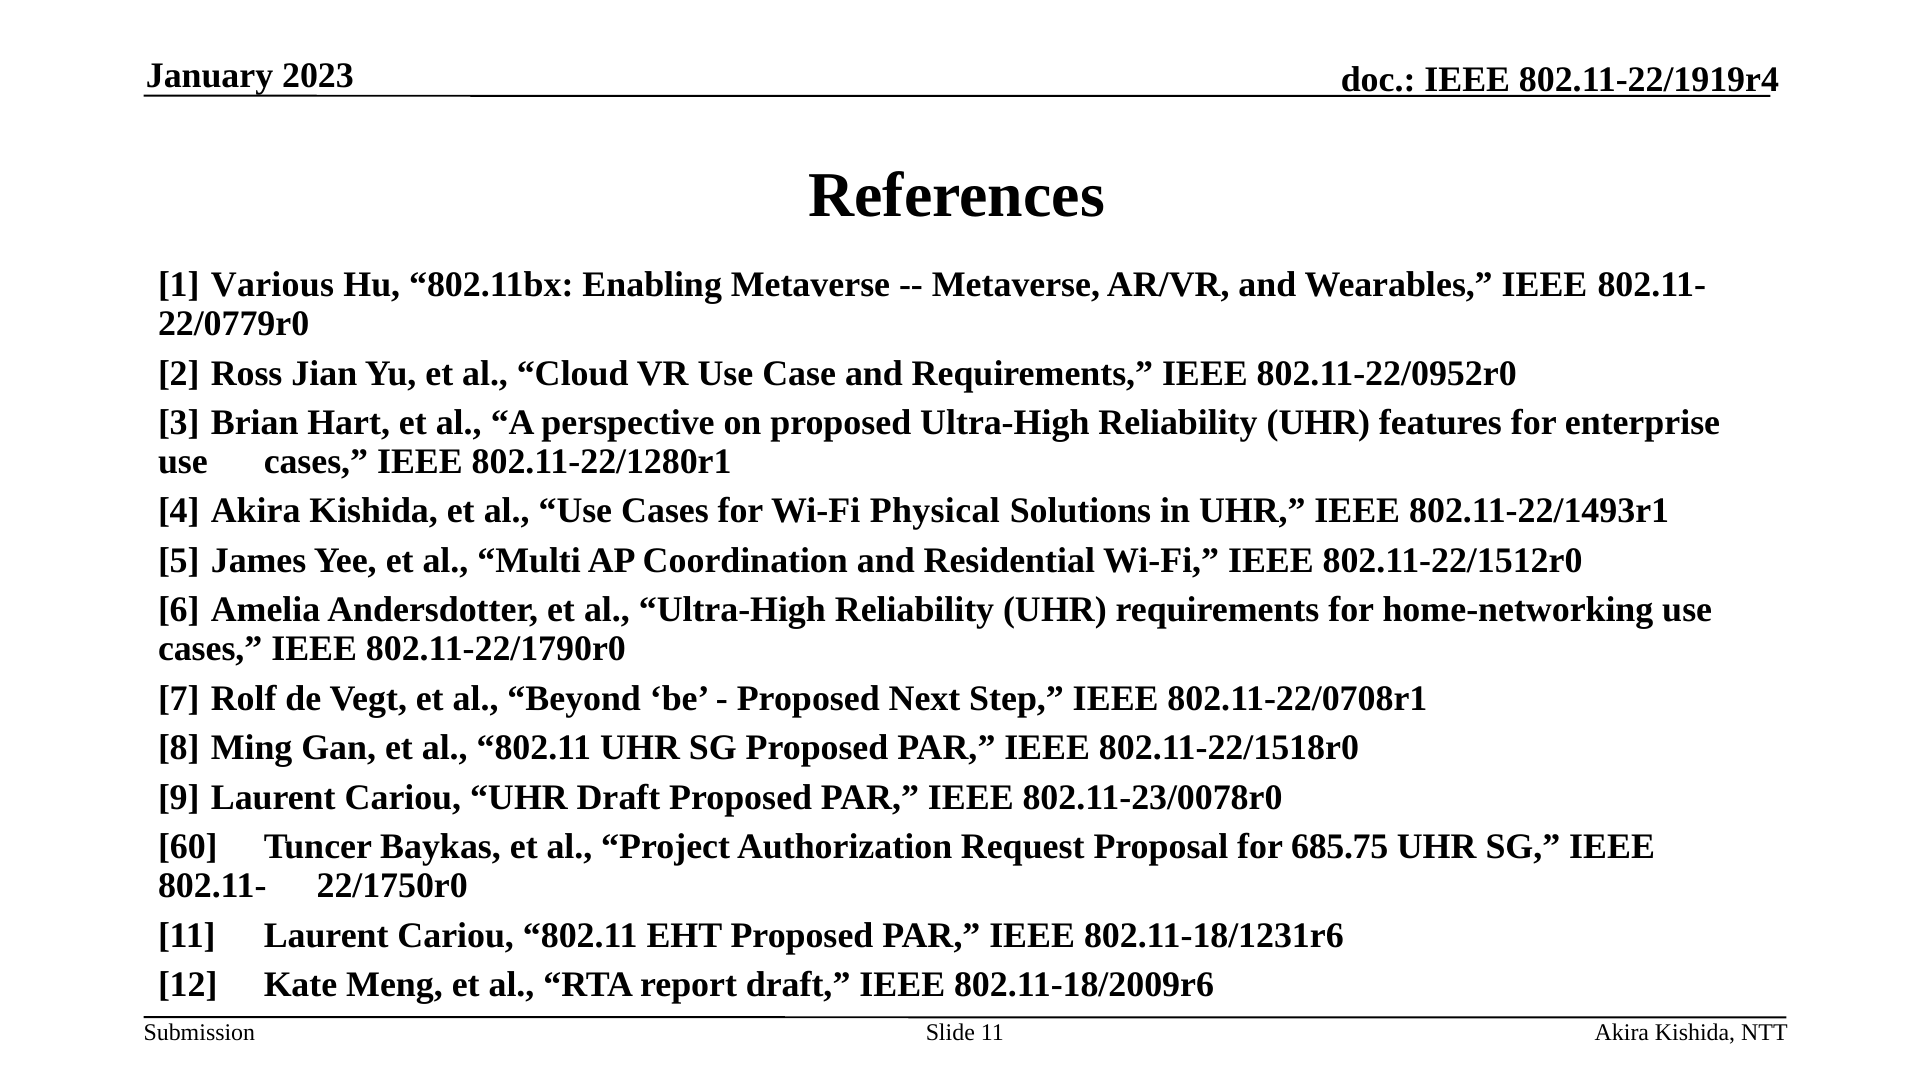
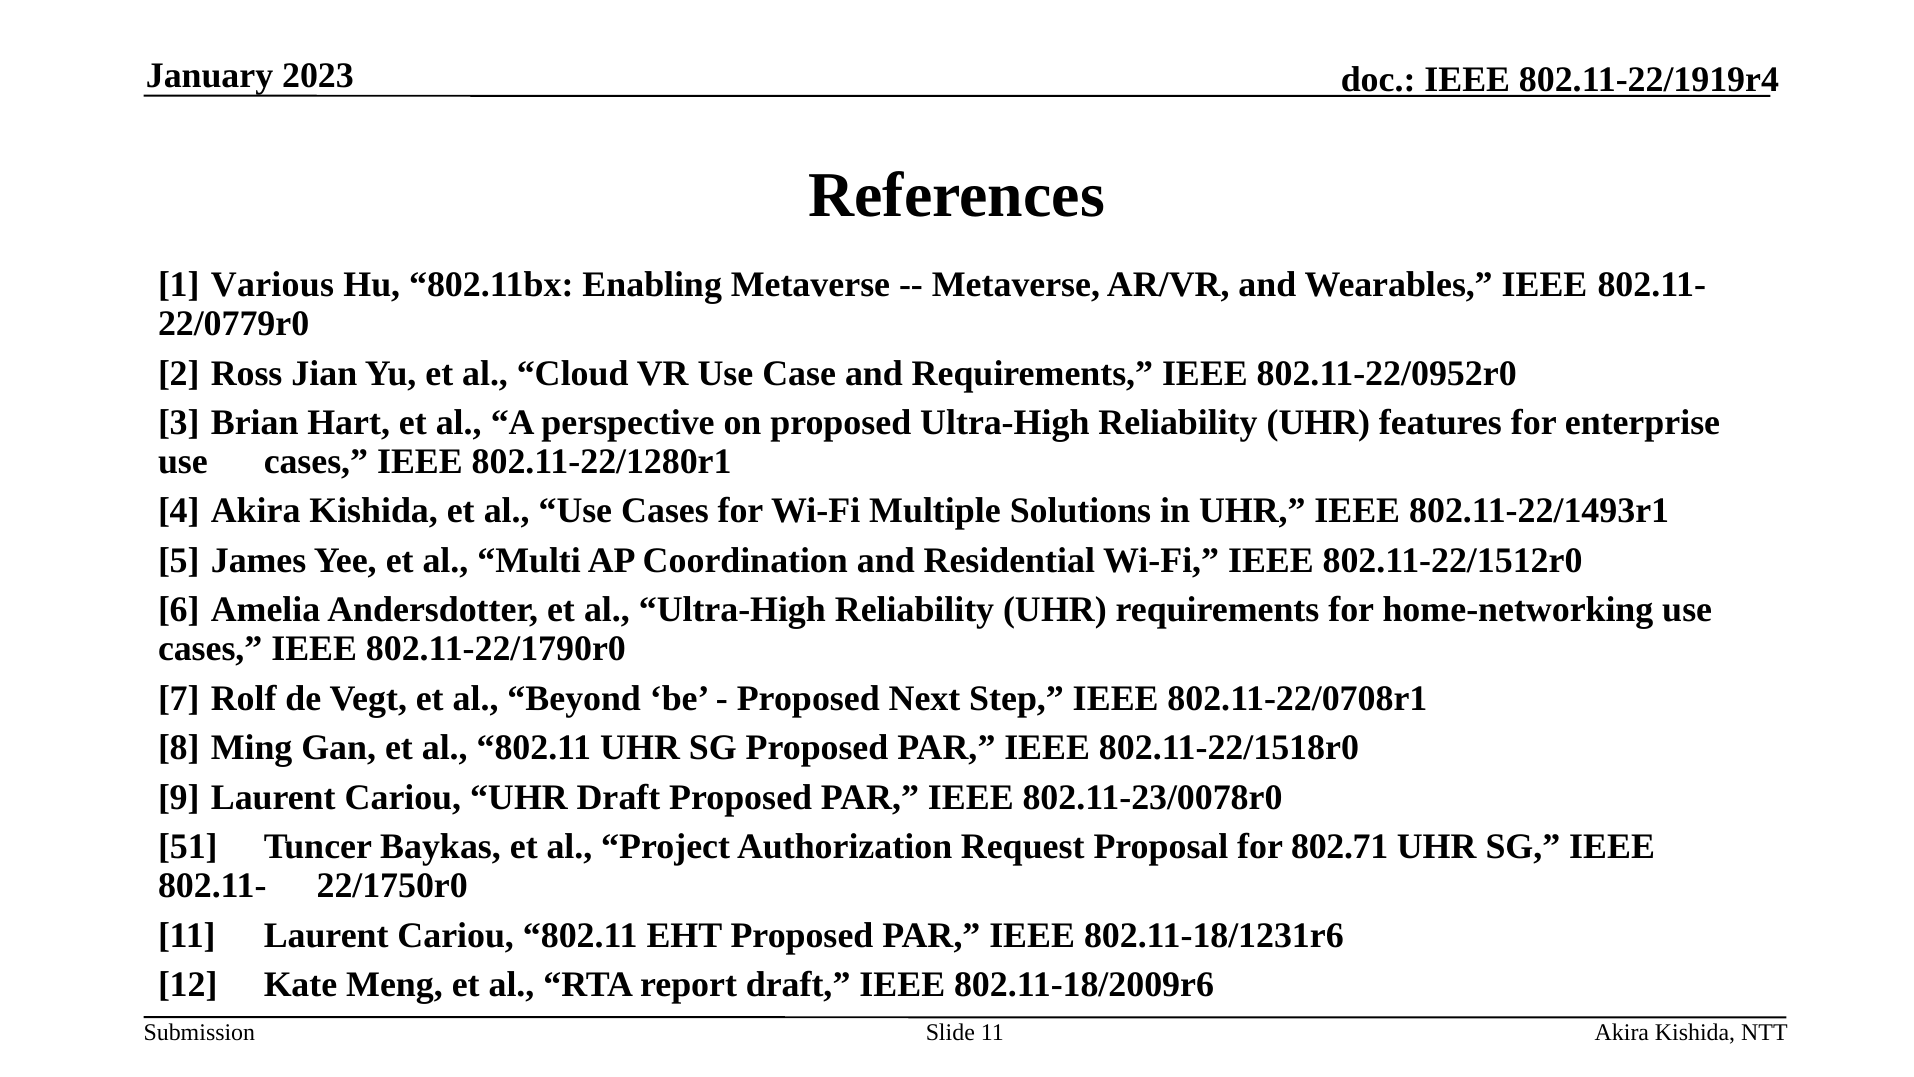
Physical: Physical -> Multiple
60: 60 -> 51
685.75: 685.75 -> 802.71
